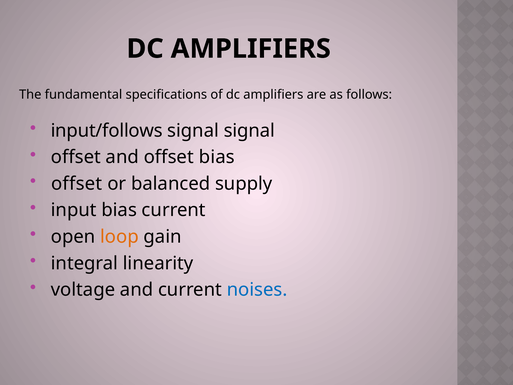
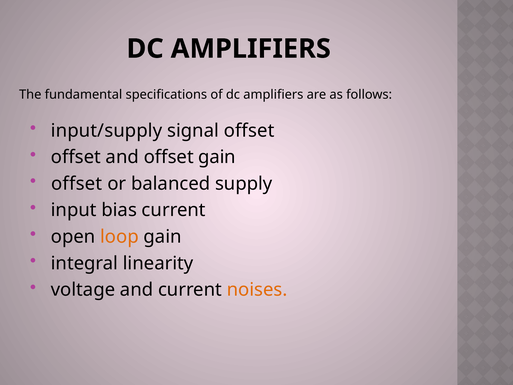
input/follows: input/follows -> input/supply
signal signal: signal -> offset
offset bias: bias -> gain
noises colour: blue -> orange
